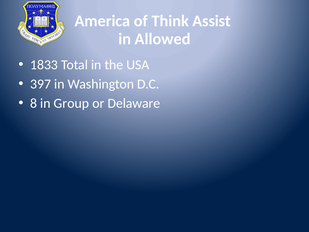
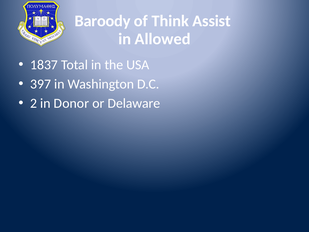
America: America -> Baroody
1833: 1833 -> 1837
8: 8 -> 2
Group: Group -> Donor
